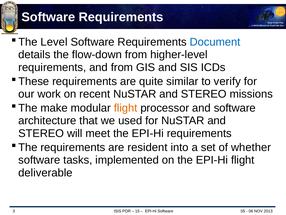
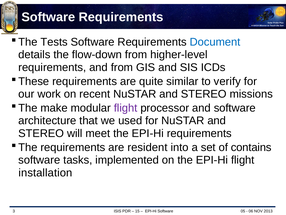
Level: Level -> Tests
flight at (126, 108) colour: orange -> purple
whether: whether -> contains
deliverable: deliverable -> installation
